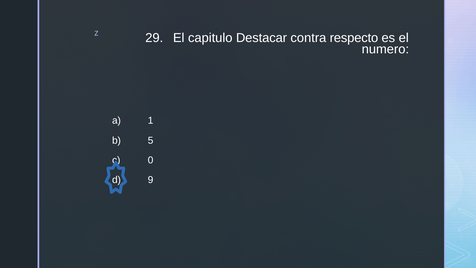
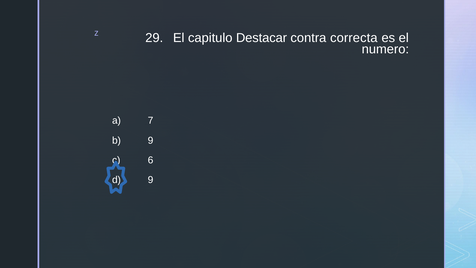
respecto: respecto -> correcta
1: 1 -> 7
b 5: 5 -> 9
0: 0 -> 6
